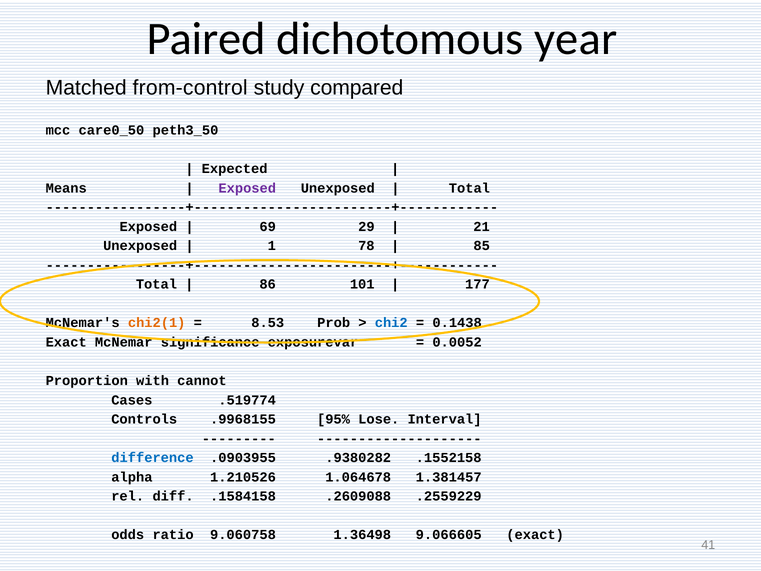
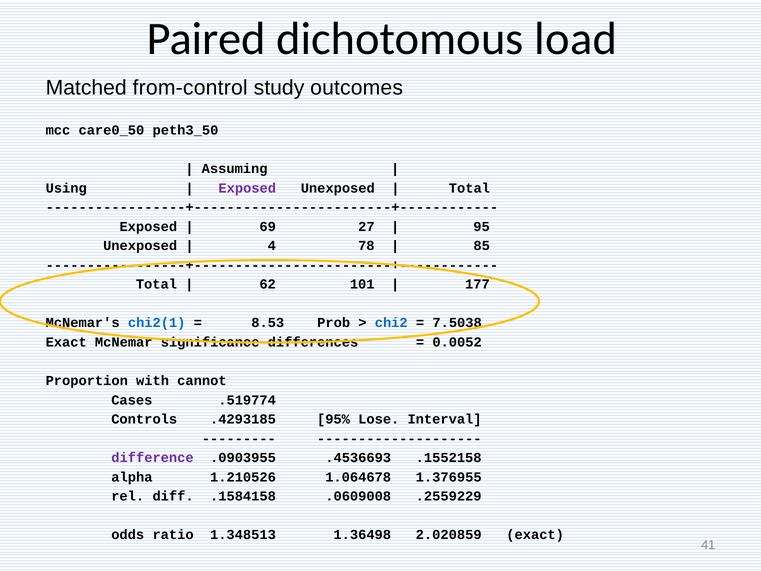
year: year -> load
compared: compared -> outcomes
Expected: Expected -> Assuming
Means: Means -> Using
29: 29 -> 27
21: 21 -> 95
1: 1 -> 4
86: 86 -> 62
chi2(1 colour: orange -> blue
0.1438: 0.1438 -> 7.5038
exposurevar: exposurevar -> differences
.9968155: .9968155 -> .4293185
difference colour: blue -> purple
.9380282: .9380282 -> .4536693
1.381457: 1.381457 -> 1.376955
.2609088: .2609088 -> .0609008
9.060758: 9.060758 -> 1.348513
9.066605: 9.066605 -> 2.020859
